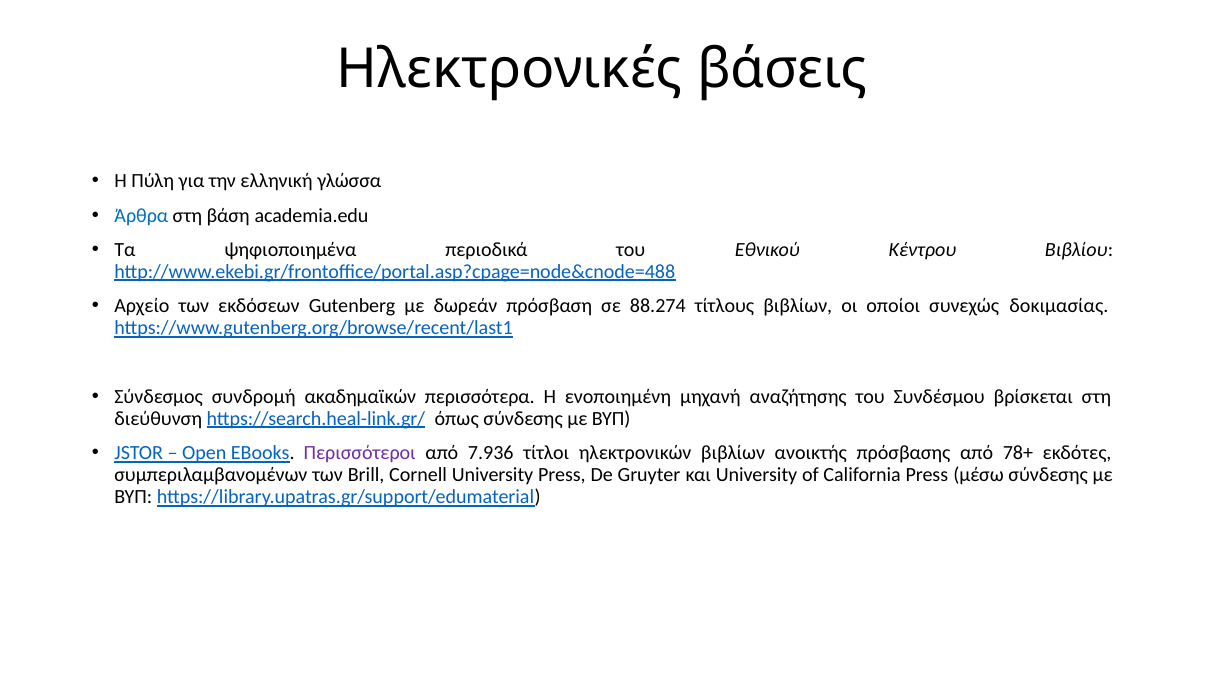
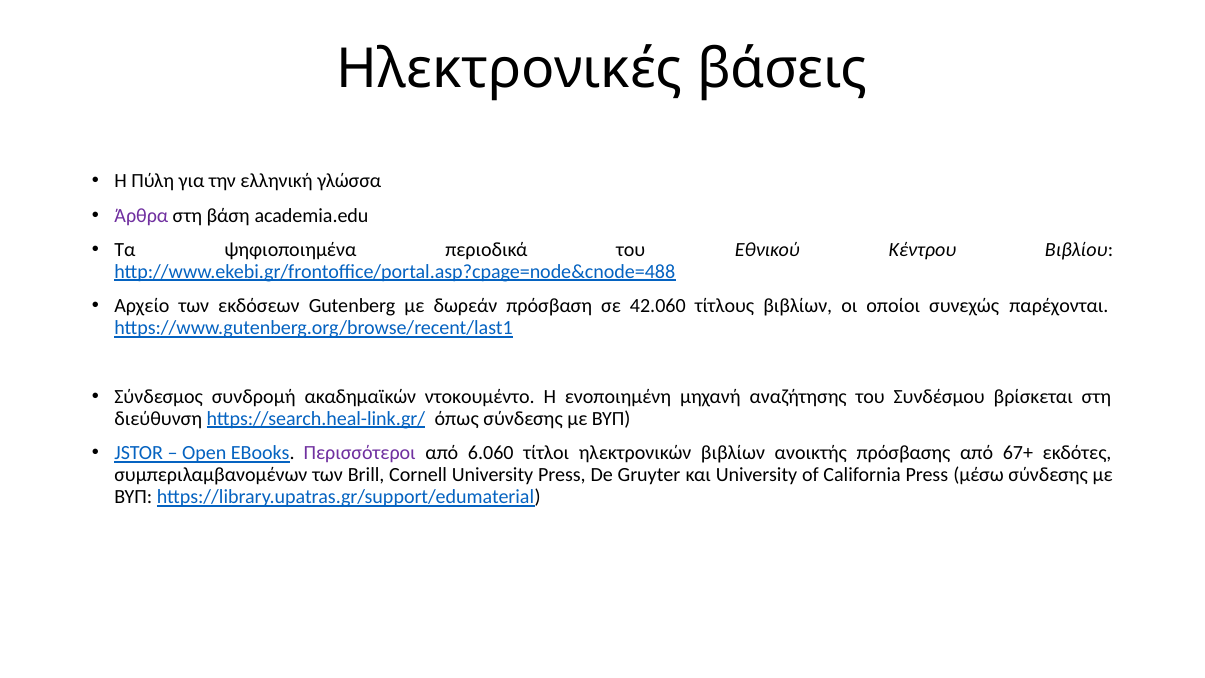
Άρθρα colour: blue -> purple
88.274: 88.274 -> 42.060
δοκιμασίας: δοκιμασίας -> παρέχονται
περισσότερα: περισσότερα -> ντοκουμέντο
7.936: 7.936 -> 6.060
78+: 78+ -> 67+
